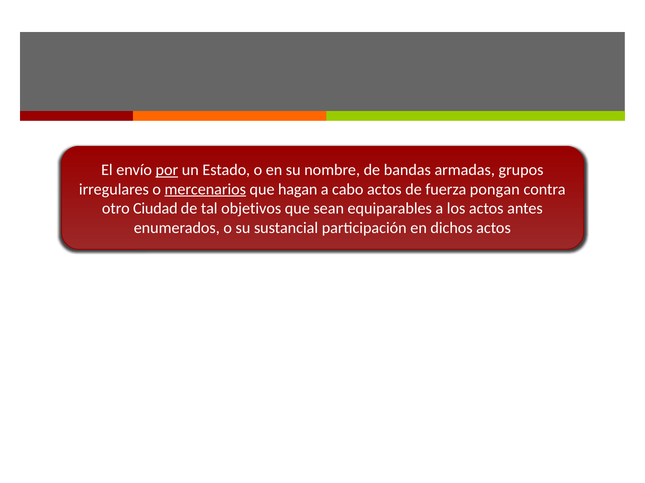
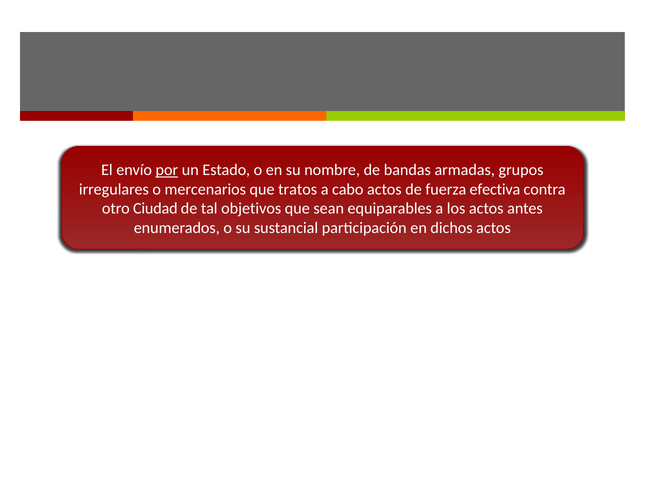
mercenarios underline: present -> none
hagan: hagan -> tratos
pongan: pongan -> efectiva
